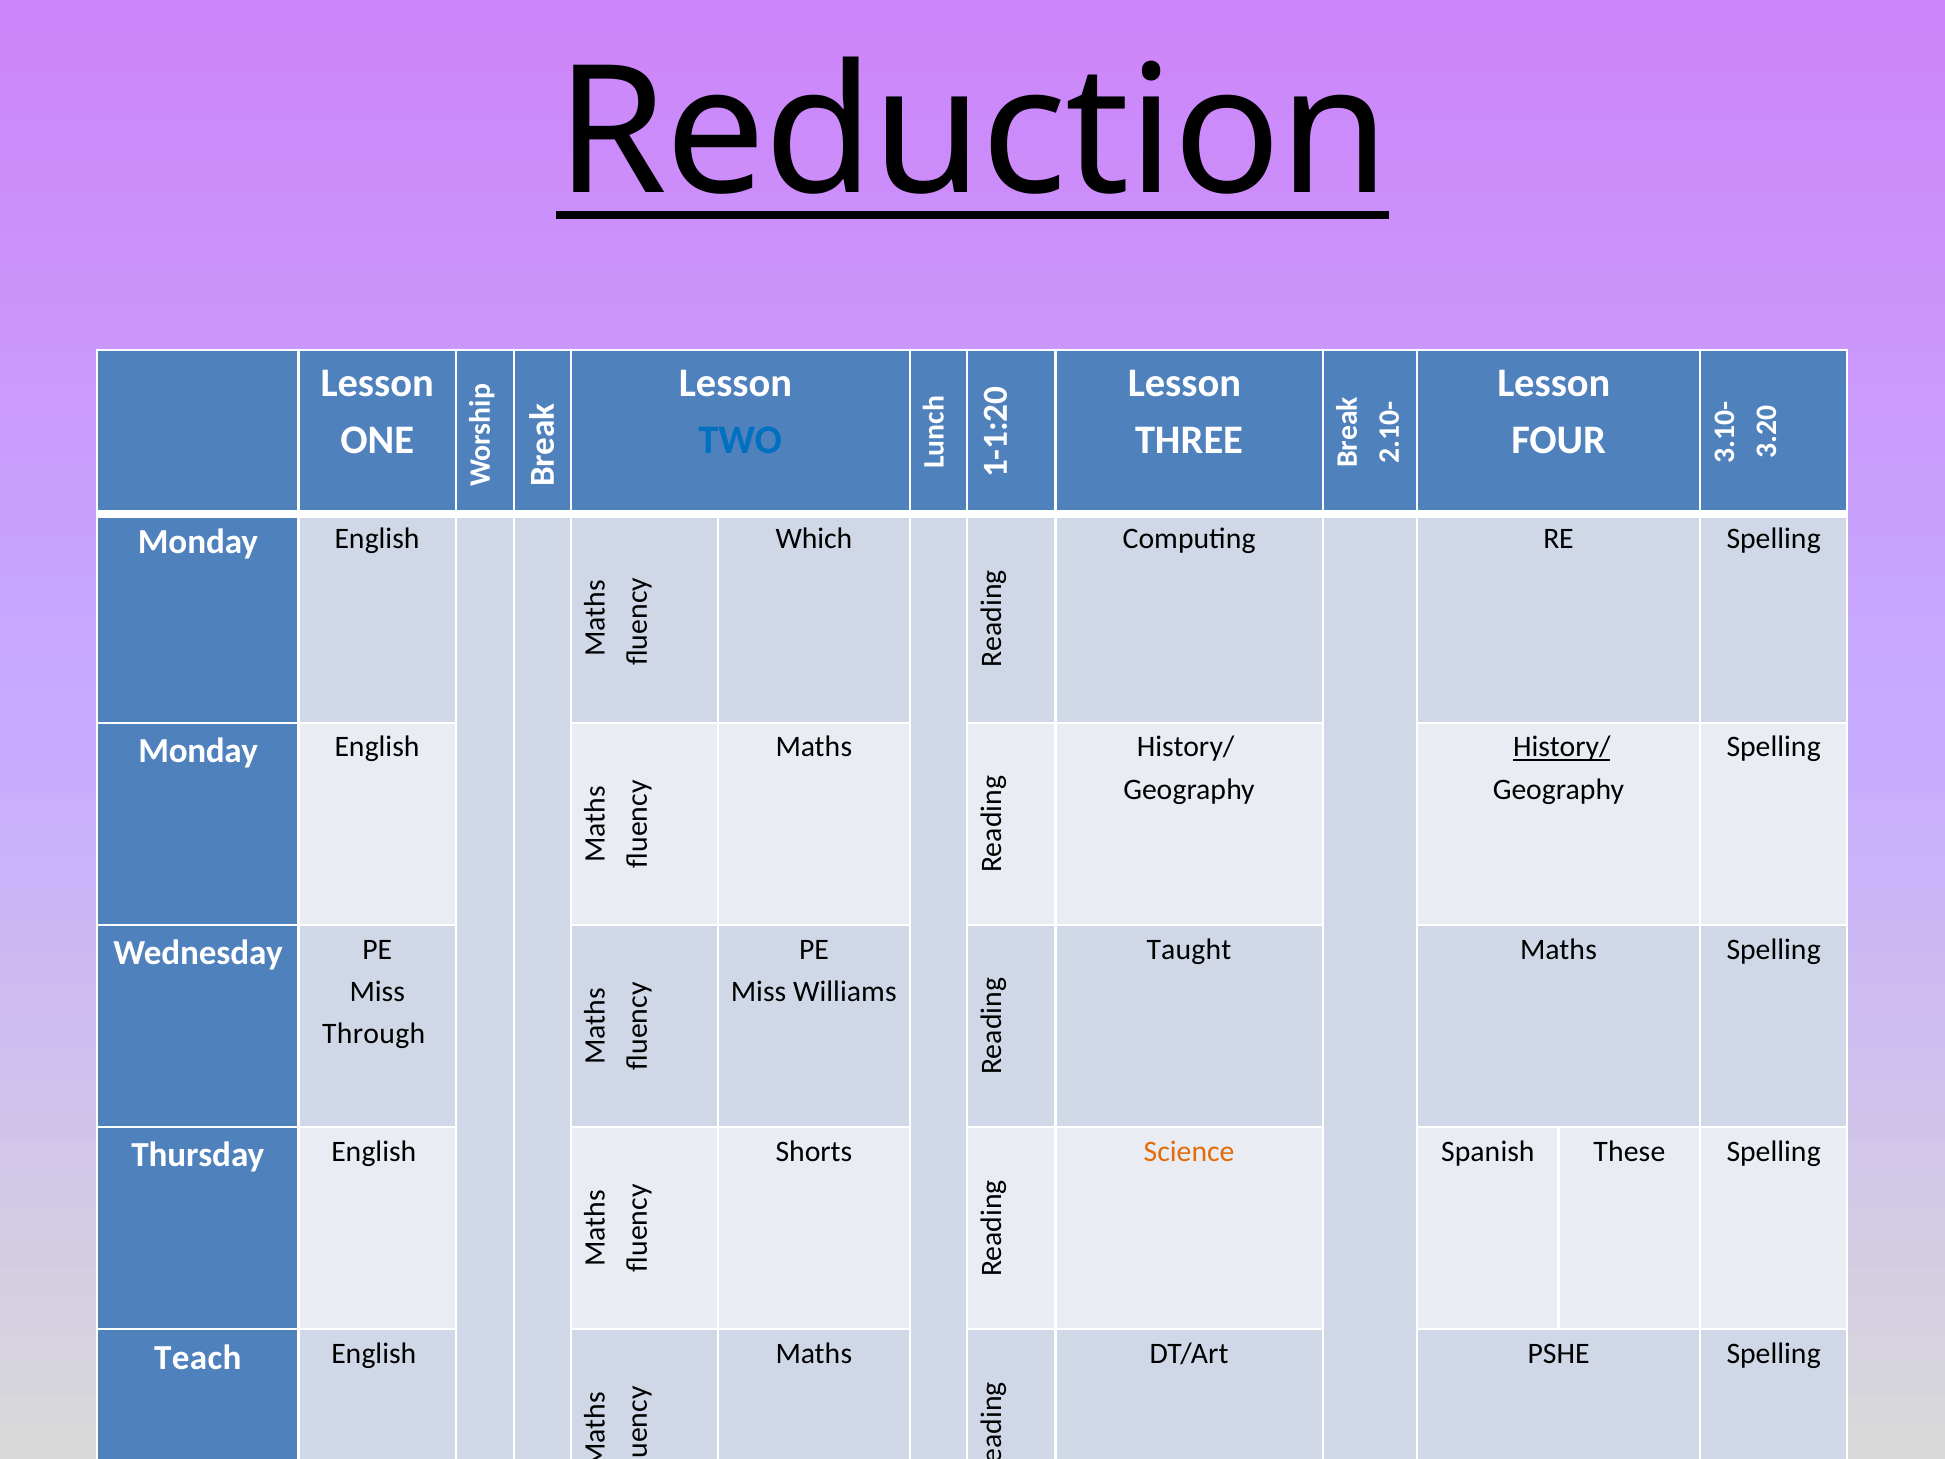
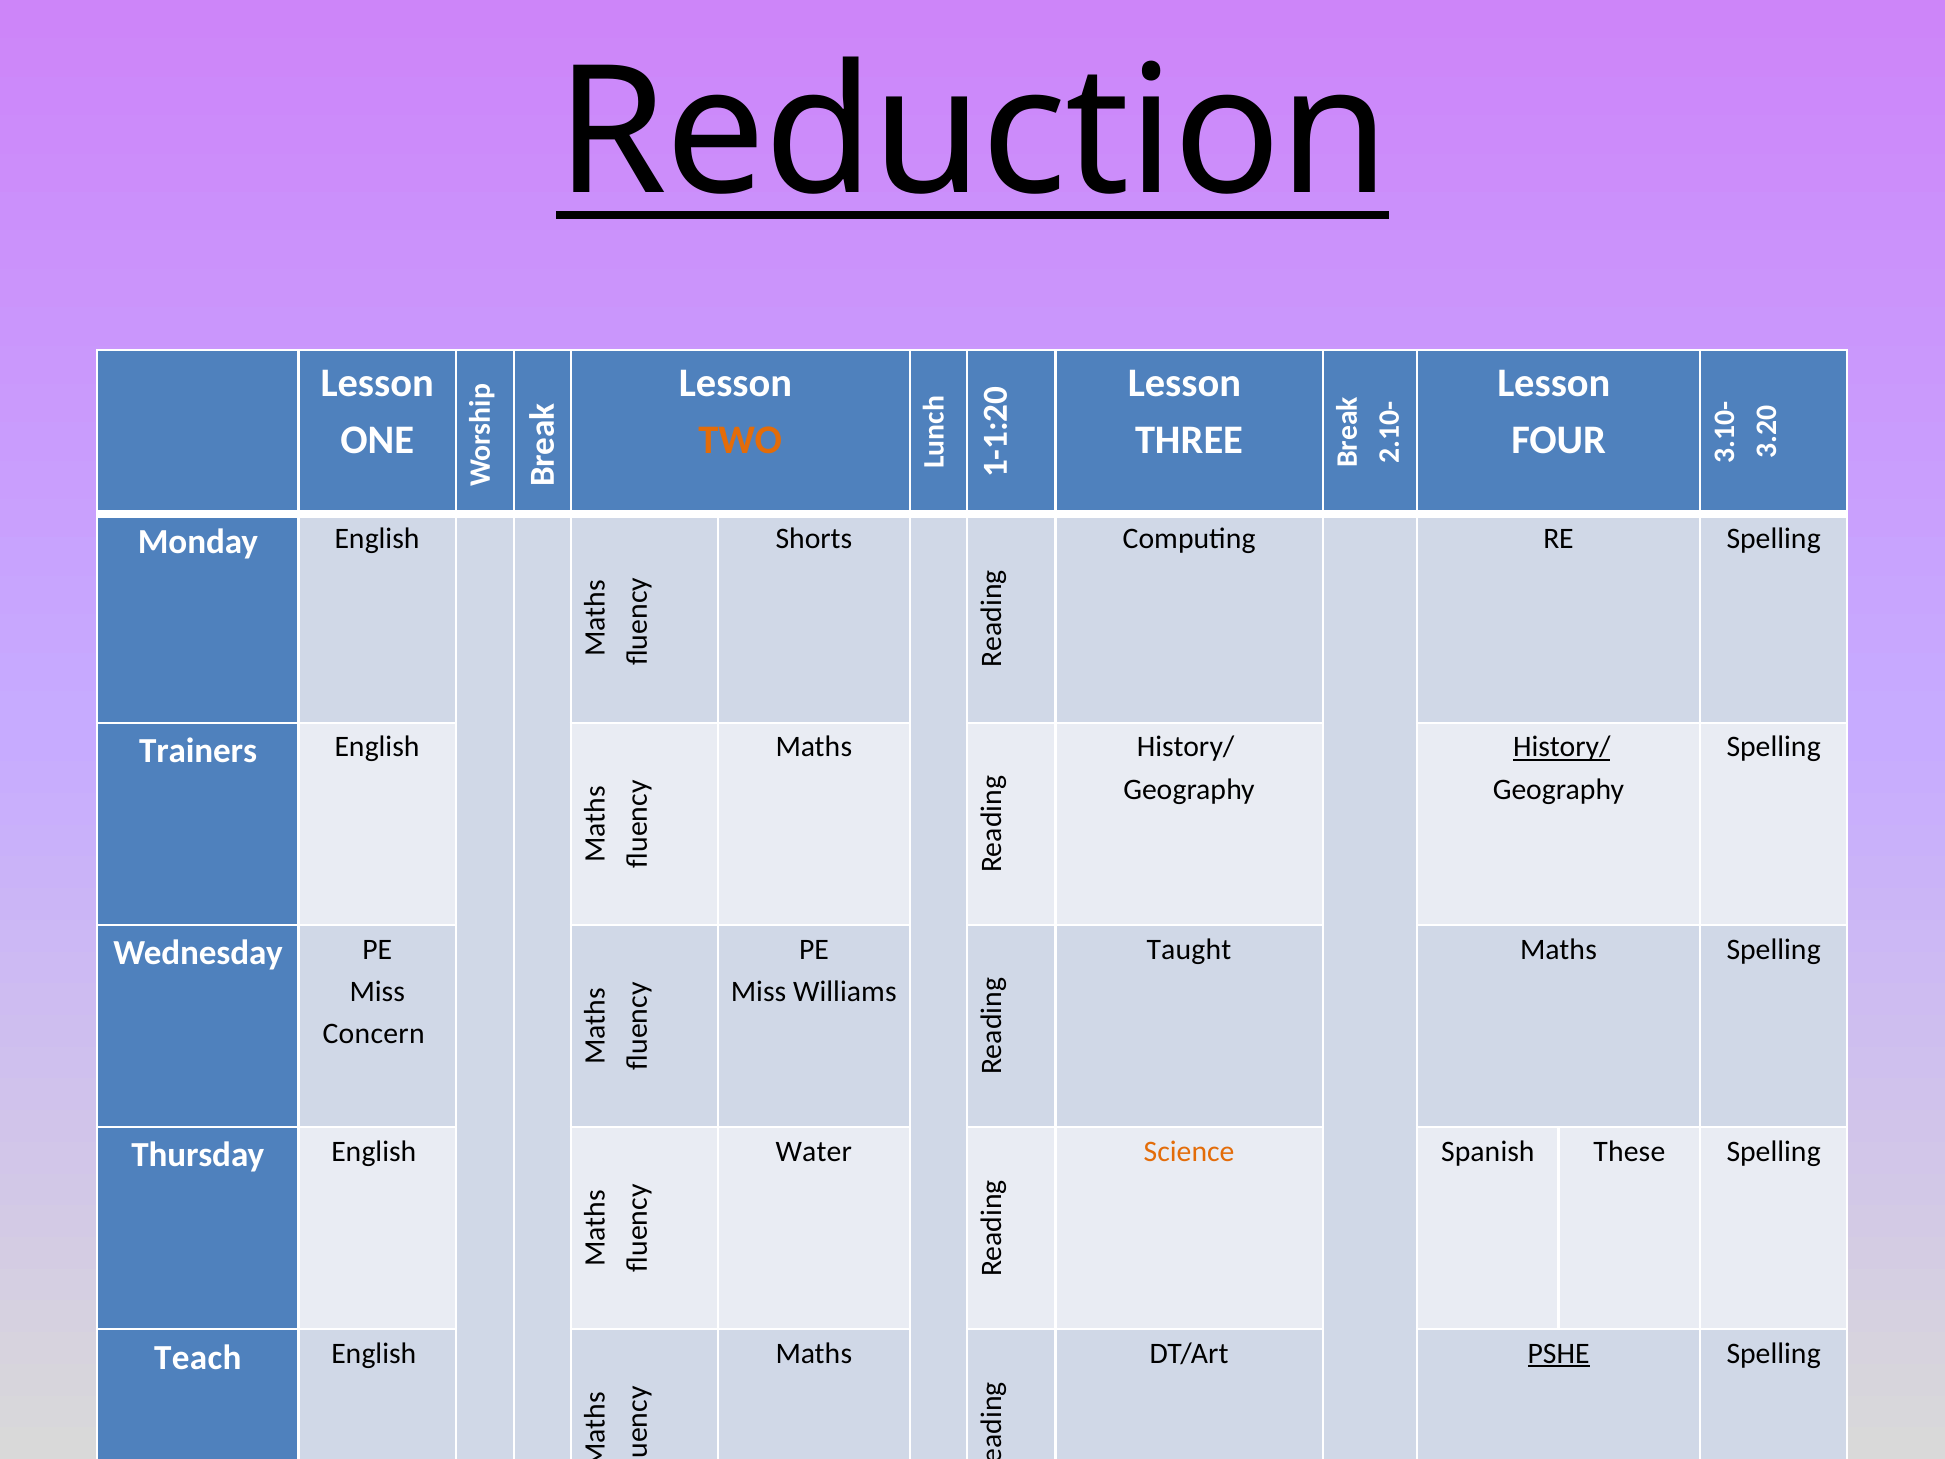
TWO colour: blue -> orange
Which: Which -> Shorts
Monday at (198, 751): Monday -> Trainers
Through: Through -> Concern
Shorts: Shorts -> Water
PSHE underline: none -> present
